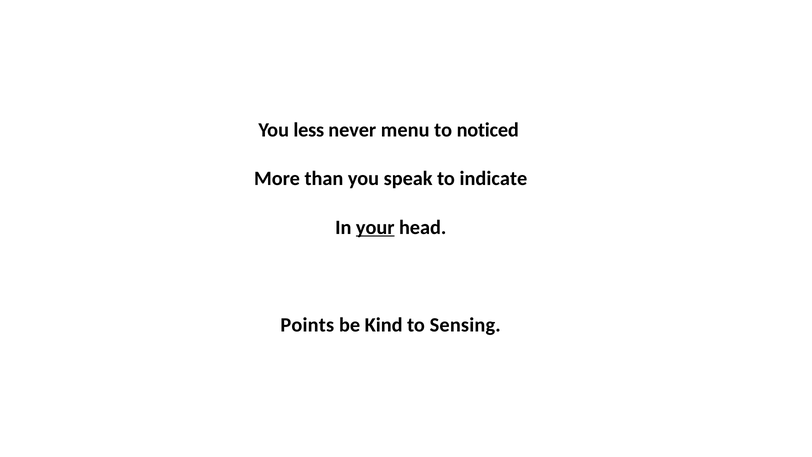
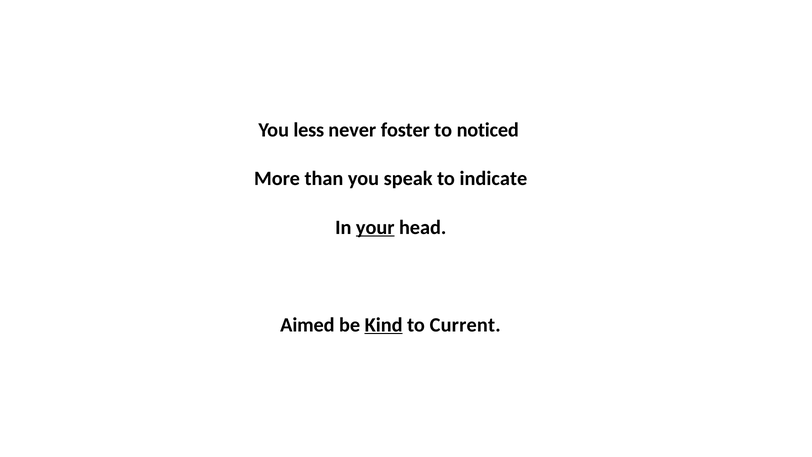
menu: menu -> foster
Points: Points -> Aimed
Kind underline: none -> present
Sensing: Sensing -> Current
